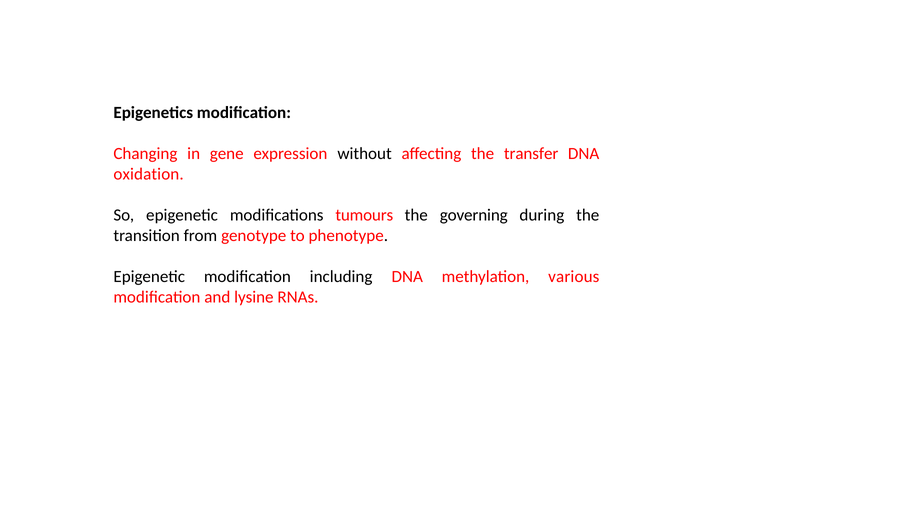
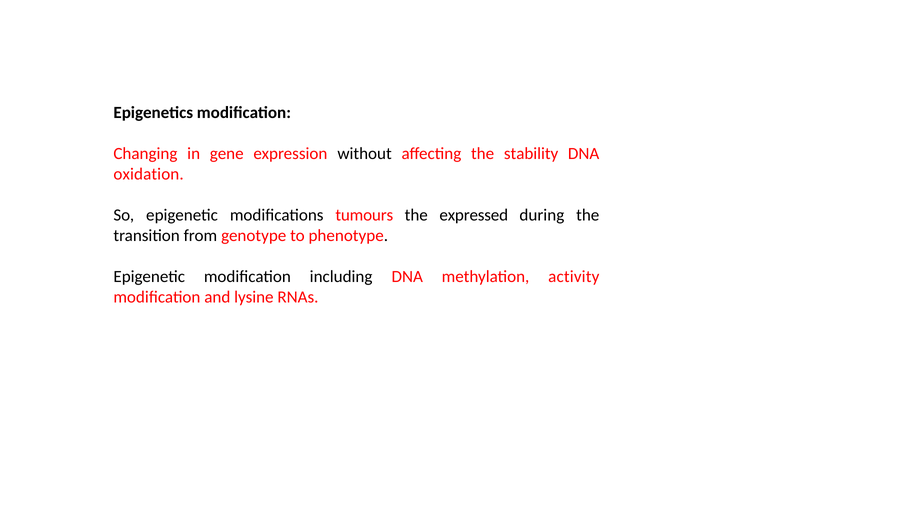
transfer: transfer -> stability
governing: governing -> expressed
various: various -> activity
